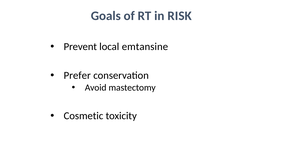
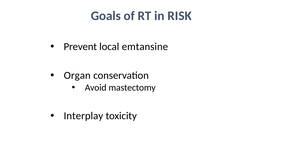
Prefer: Prefer -> Organ
Cosmetic: Cosmetic -> Interplay
